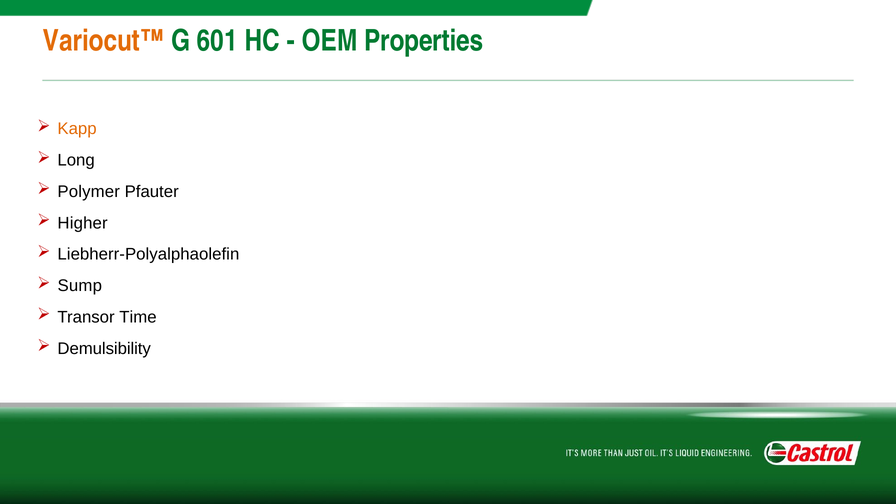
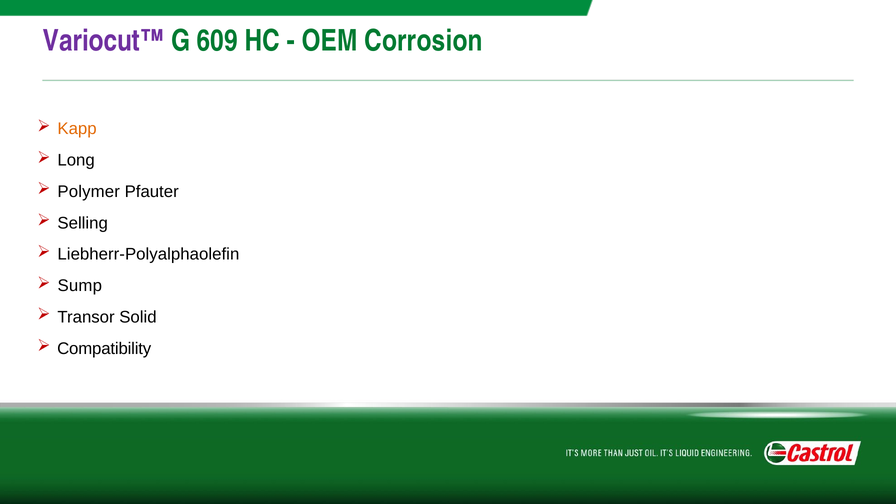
Variocut™ colour: orange -> purple
601: 601 -> 609
Properties: Properties -> Corrosion
Higher: Higher -> Selling
Time: Time -> Solid
Demulsibility: Demulsibility -> Compatibility
